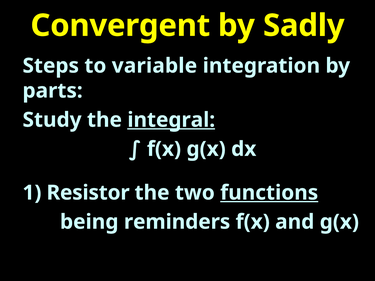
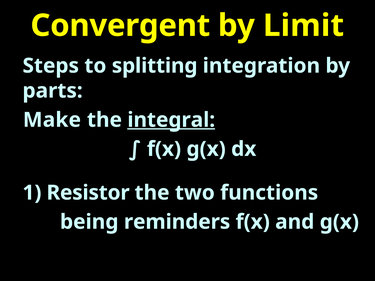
Sadly: Sadly -> Limit
variable: variable -> splitting
Study: Study -> Make
functions underline: present -> none
